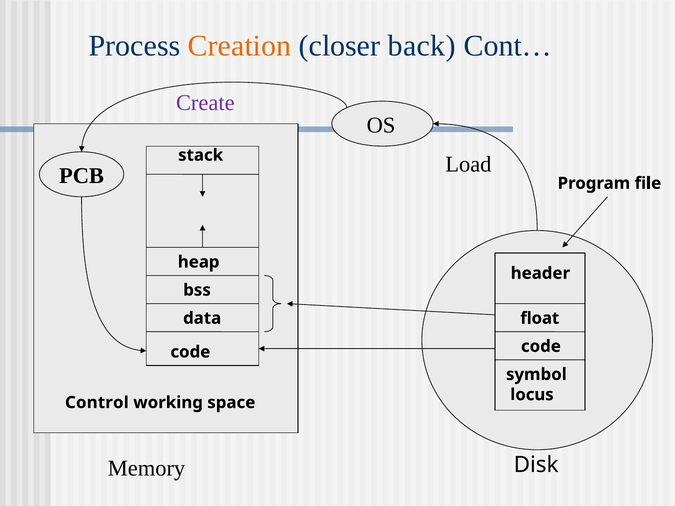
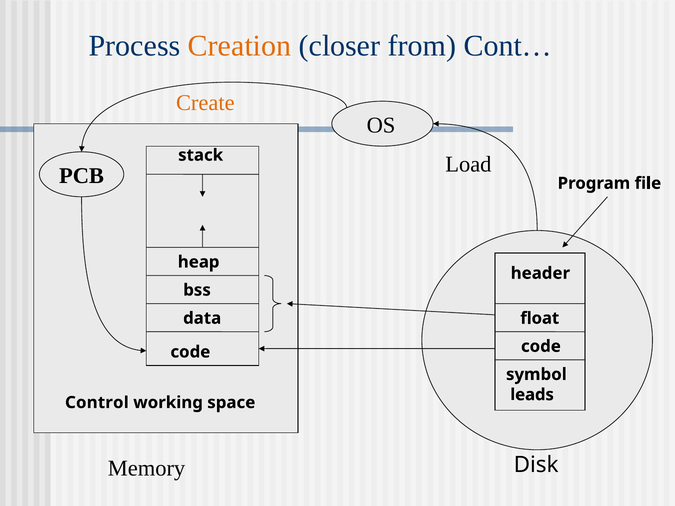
back: back -> from
Create colour: purple -> orange
locus: locus -> leads
